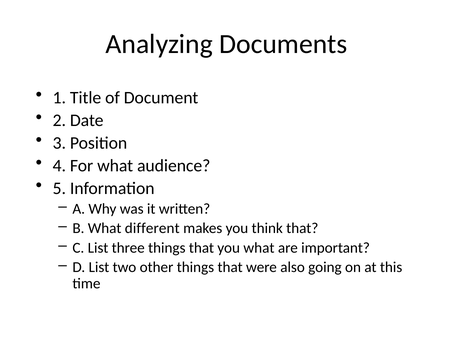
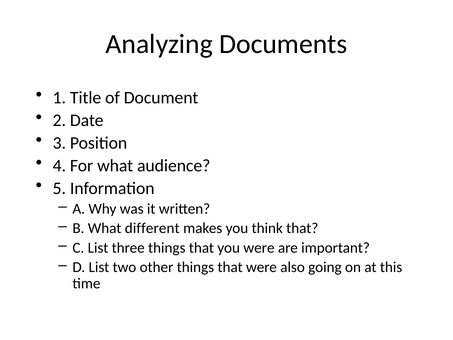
you what: what -> were
